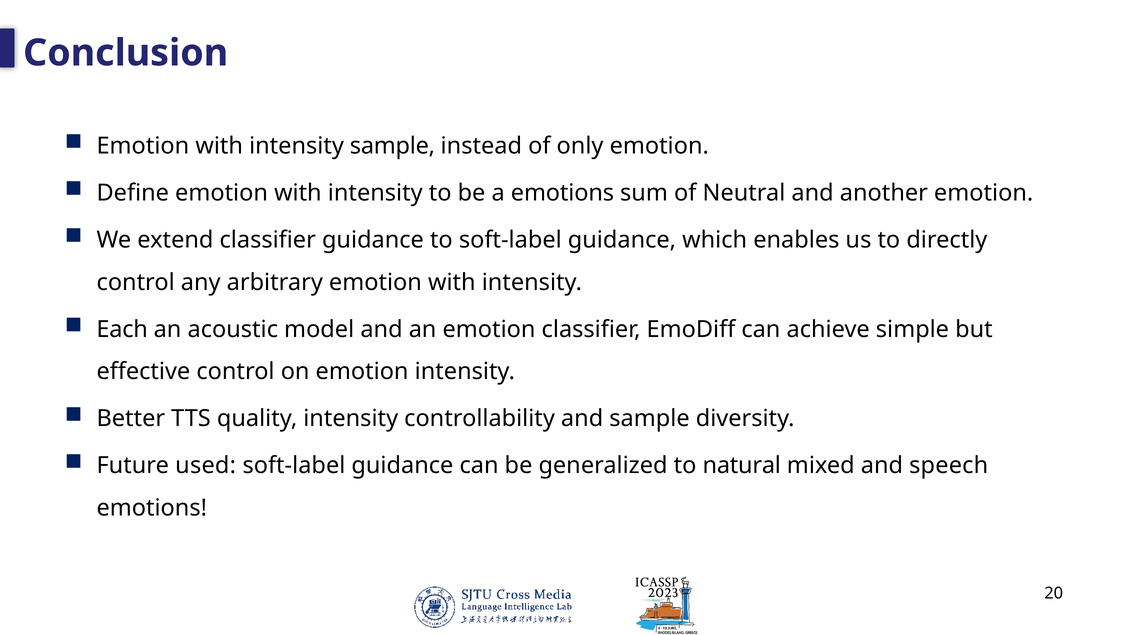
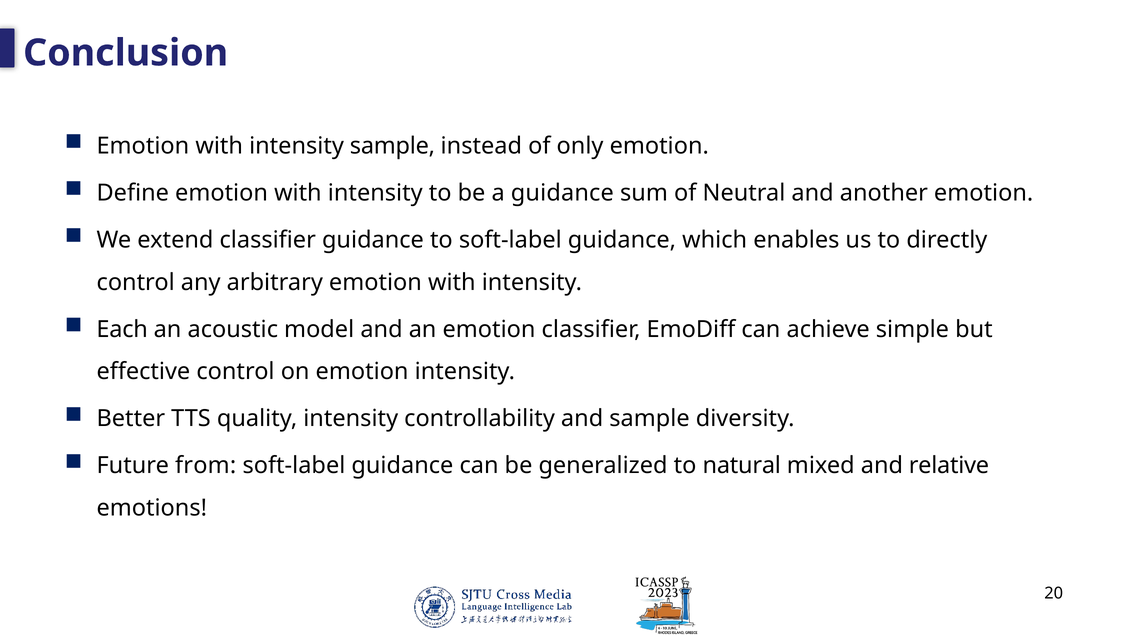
a emotions: emotions -> guidance
used: used -> from
speech: speech -> relative
